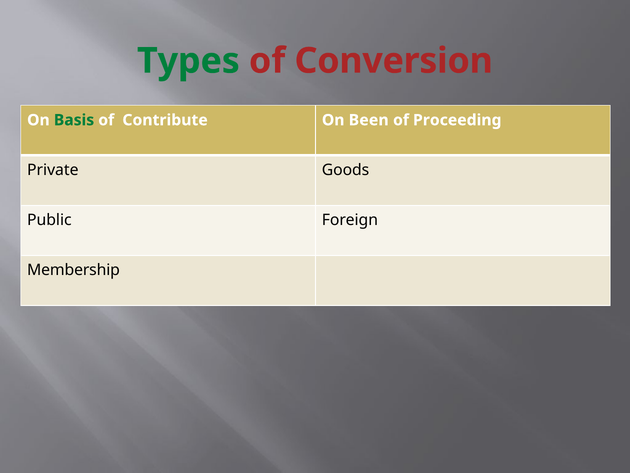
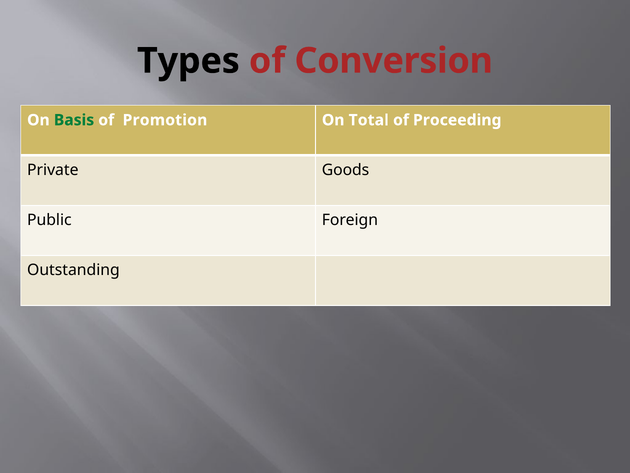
Types colour: green -> black
Contribute: Contribute -> Promotion
Been: Been -> Total
Membership: Membership -> Outstanding
